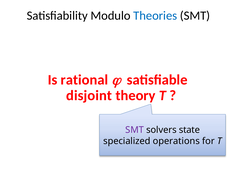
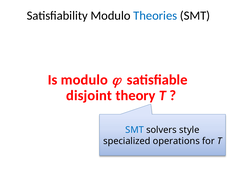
Is rational: rational -> modulo
SMT at (135, 130) colour: purple -> blue
state: state -> style
